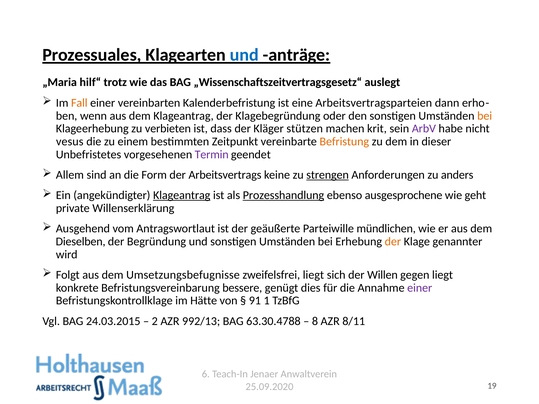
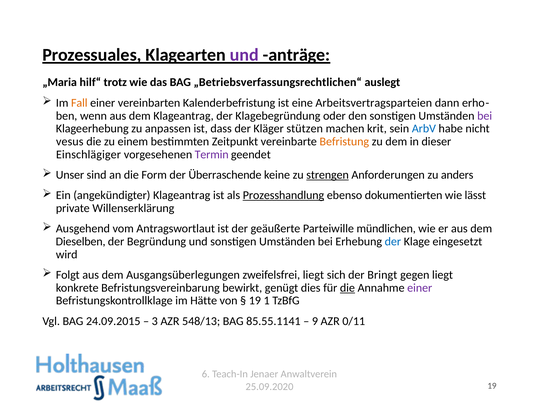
und at (244, 55) colour: blue -> purple
„Wissenschaftszeitvertragsgesetz“: „Wissenschaftszeitvertragsgesetz“ -> „Betriebsverfassungsrechtlichen“
bei at (485, 116) colour: orange -> purple
verbieten: verbieten -> anpassen
ArbV colour: purple -> blue
Unbefristetes: Unbefristetes -> Einschlägiger
Allem: Allem -> Unser
Arbeitsvertrags: Arbeitsvertrags -> Überraschende
Klageantrag at (182, 195) underline: present -> none
ausgesprochene: ausgesprochene -> dokumentierten
geht: geht -> lässt
der at (393, 242) colour: orange -> blue
genannter: genannter -> eingesetzt
Umsetzungsbefugnisse: Umsetzungsbefugnisse -> Ausgangsüberlegungen
Willen: Willen -> Bringt
bessere: bessere -> bewirkt
die at (347, 288) underline: none -> present
91 at (255, 301): 91 -> 19
24.03.2015: 24.03.2015 -> 24.09.2015
2: 2 -> 3
992/13: 992/13 -> 548/13
63.30.4788: 63.30.4788 -> 85.55.1141
8: 8 -> 9
8/11: 8/11 -> 0/11
